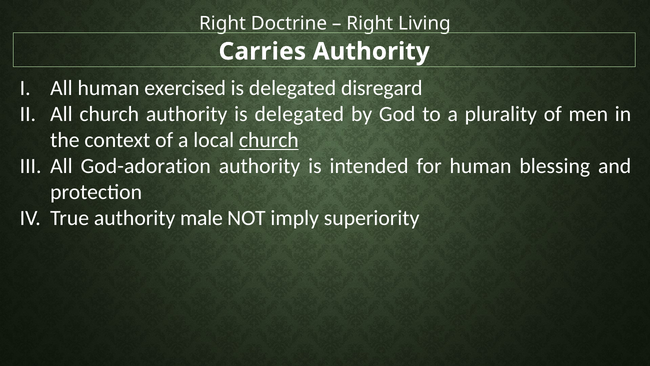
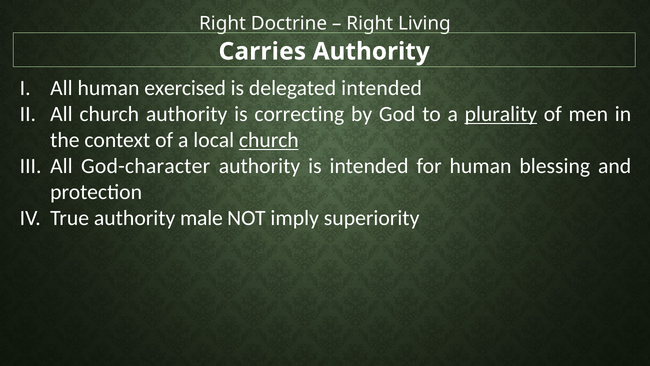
delegated disregard: disregard -> intended
authority is delegated: delegated -> correcting
plurality underline: none -> present
God-adoration: God-adoration -> God-character
